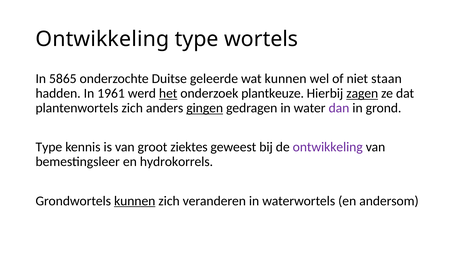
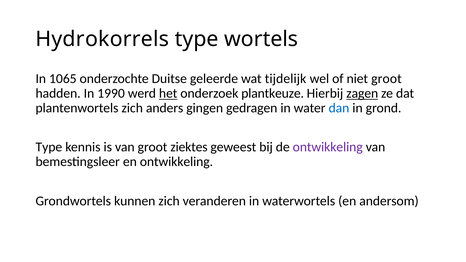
Ontwikkeling at (102, 39): Ontwikkeling -> Hydrokorrels
5865: 5865 -> 1065
wat kunnen: kunnen -> tijdelijk
niet staan: staan -> groot
1961: 1961 -> 1990
gingen underline: present -> none
dan colour: purple -> blue
en hydrokorrels: hydrokorrels -> ontwikkeling
kunnen at (135, 201) underline: present -> none
